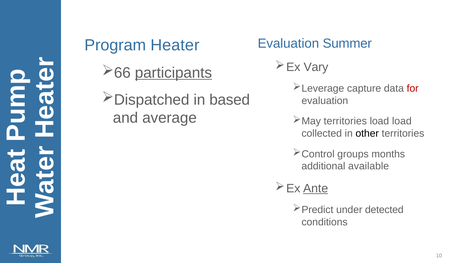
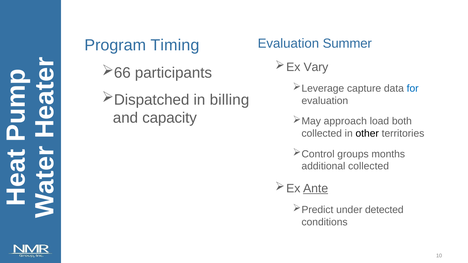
Heater: Heater -> Timing
participants underline: present -> none
for colour: red -> blue
based: based -> billing
average: average -> capacity
territories at (345, 121): territories -> approach
load load: load -> both
additional available: available -> collected
